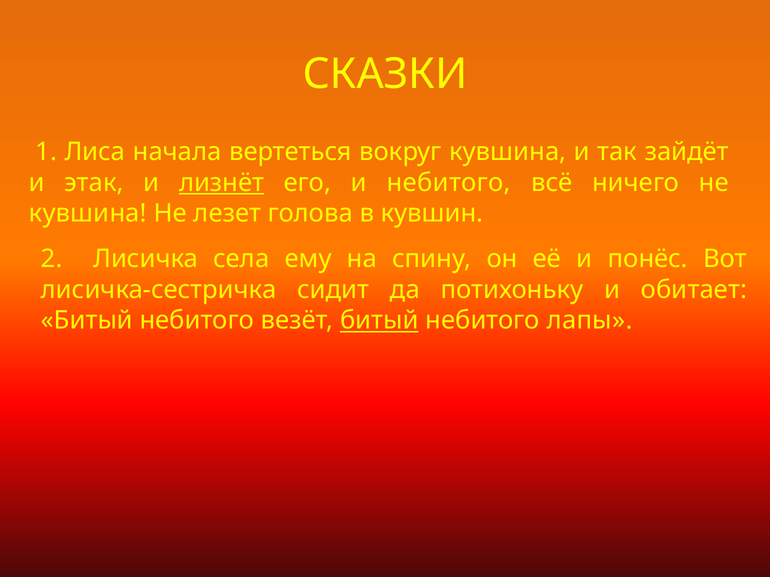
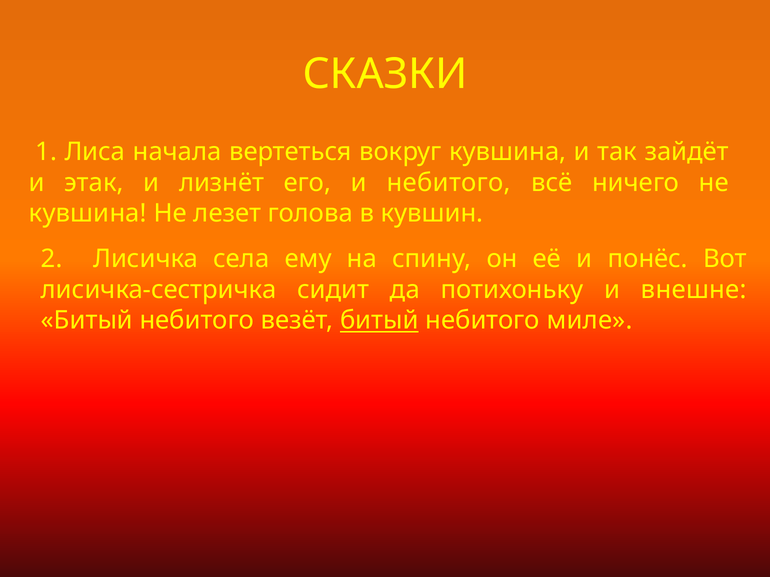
лизнёт underline: present -> none
обитает: обитает -> внешне
лапы: лапы -> миле
